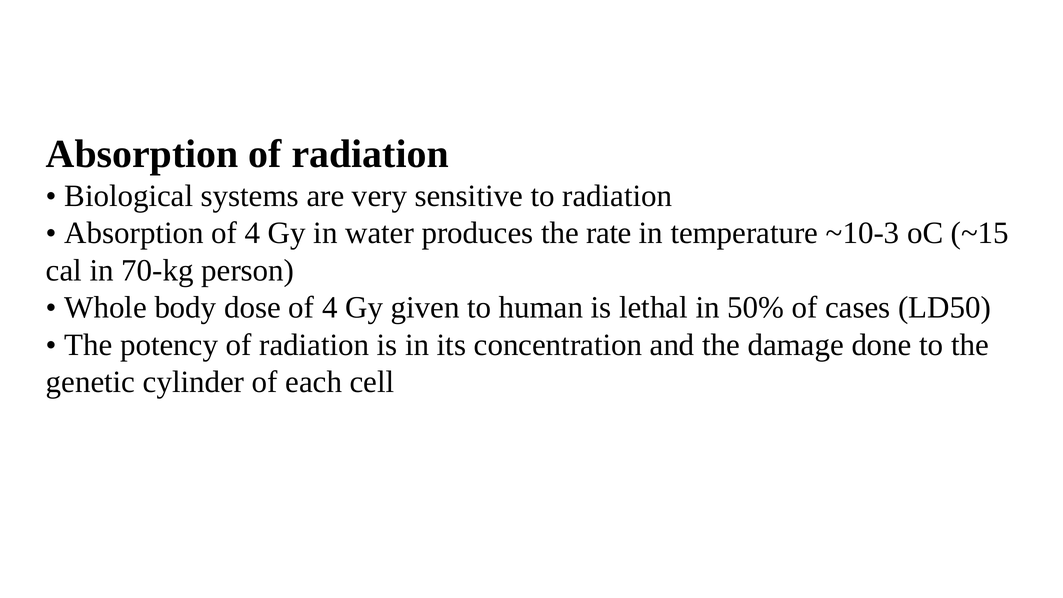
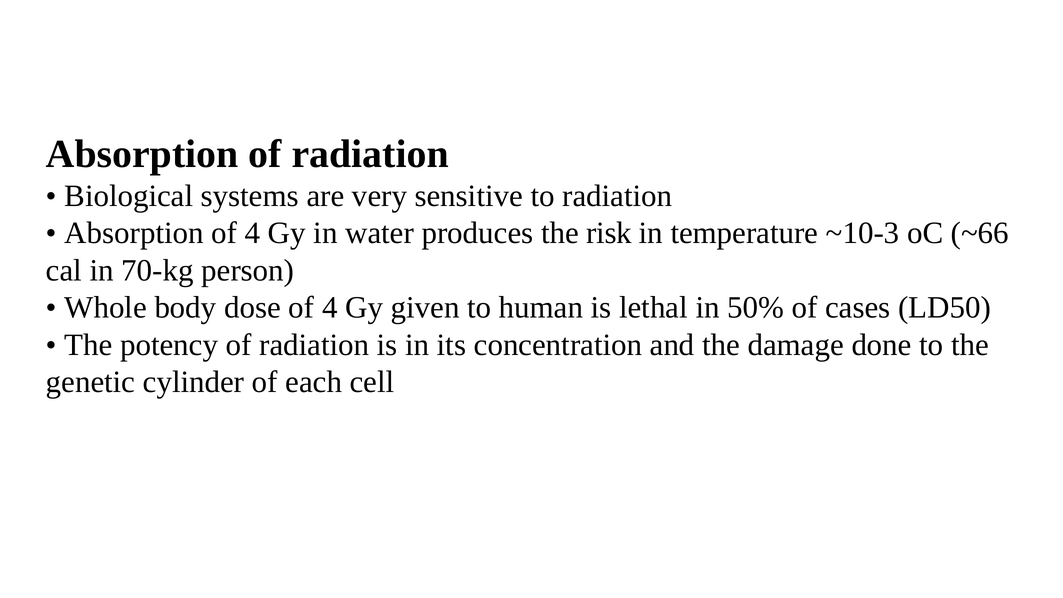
rate: rate -> risk
~15: ~15 -> ~66
